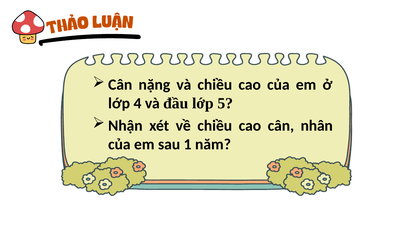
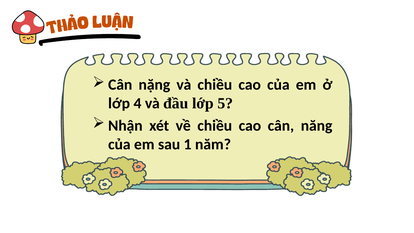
nhân: nhân -> năng
